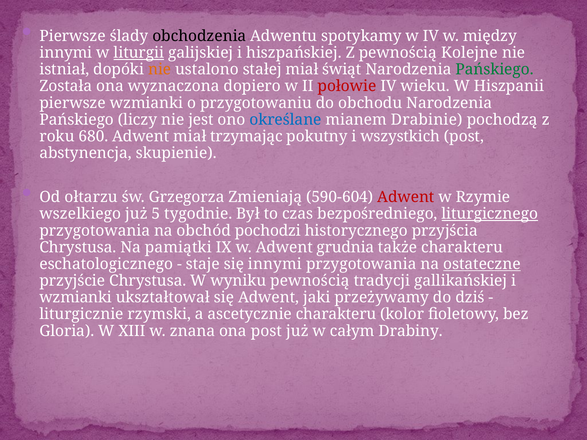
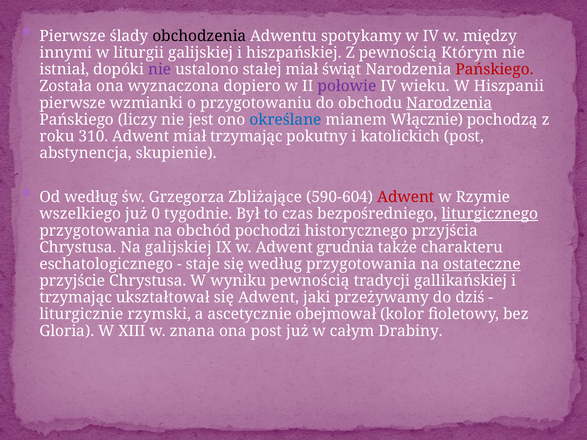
liturgii underline: present -> none
Kolejne: Kolejne -> Którym
nie at (160, 69) colour: orange -> purple
Pańskiego at (495, 69) colour: green -> red
połowie colour: red -> purple
Narodzenia at (449, 103) underline: none -> present
Drabinie: Drabinie -> Włącznie
680: 680 -> 310
wszystkich: wszystkich -> katolickich
Od ołtarzu: ołtarzu -> według
Zmieniają: Zmieniają -> Zbliżające
5: 5 -> 0
Na pamiątki: pamiątki -> galijskiej
się innymi: innymi -> według
wzmianki at (76, 298): wzmianki -> trzymając
ascetycznie charakteru: charakteru -> obejmował
